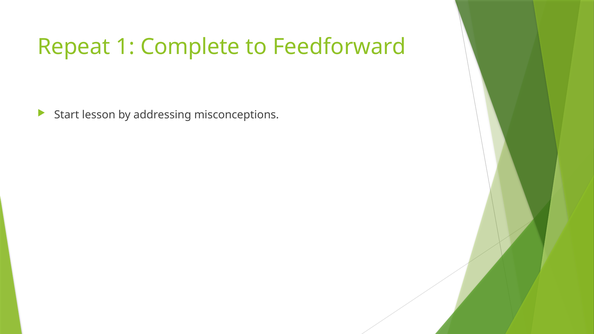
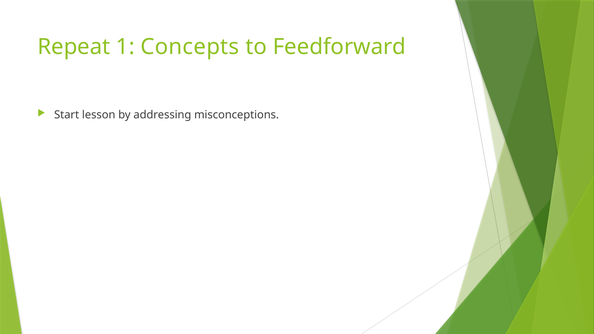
Complete: Complete -> Concepts
